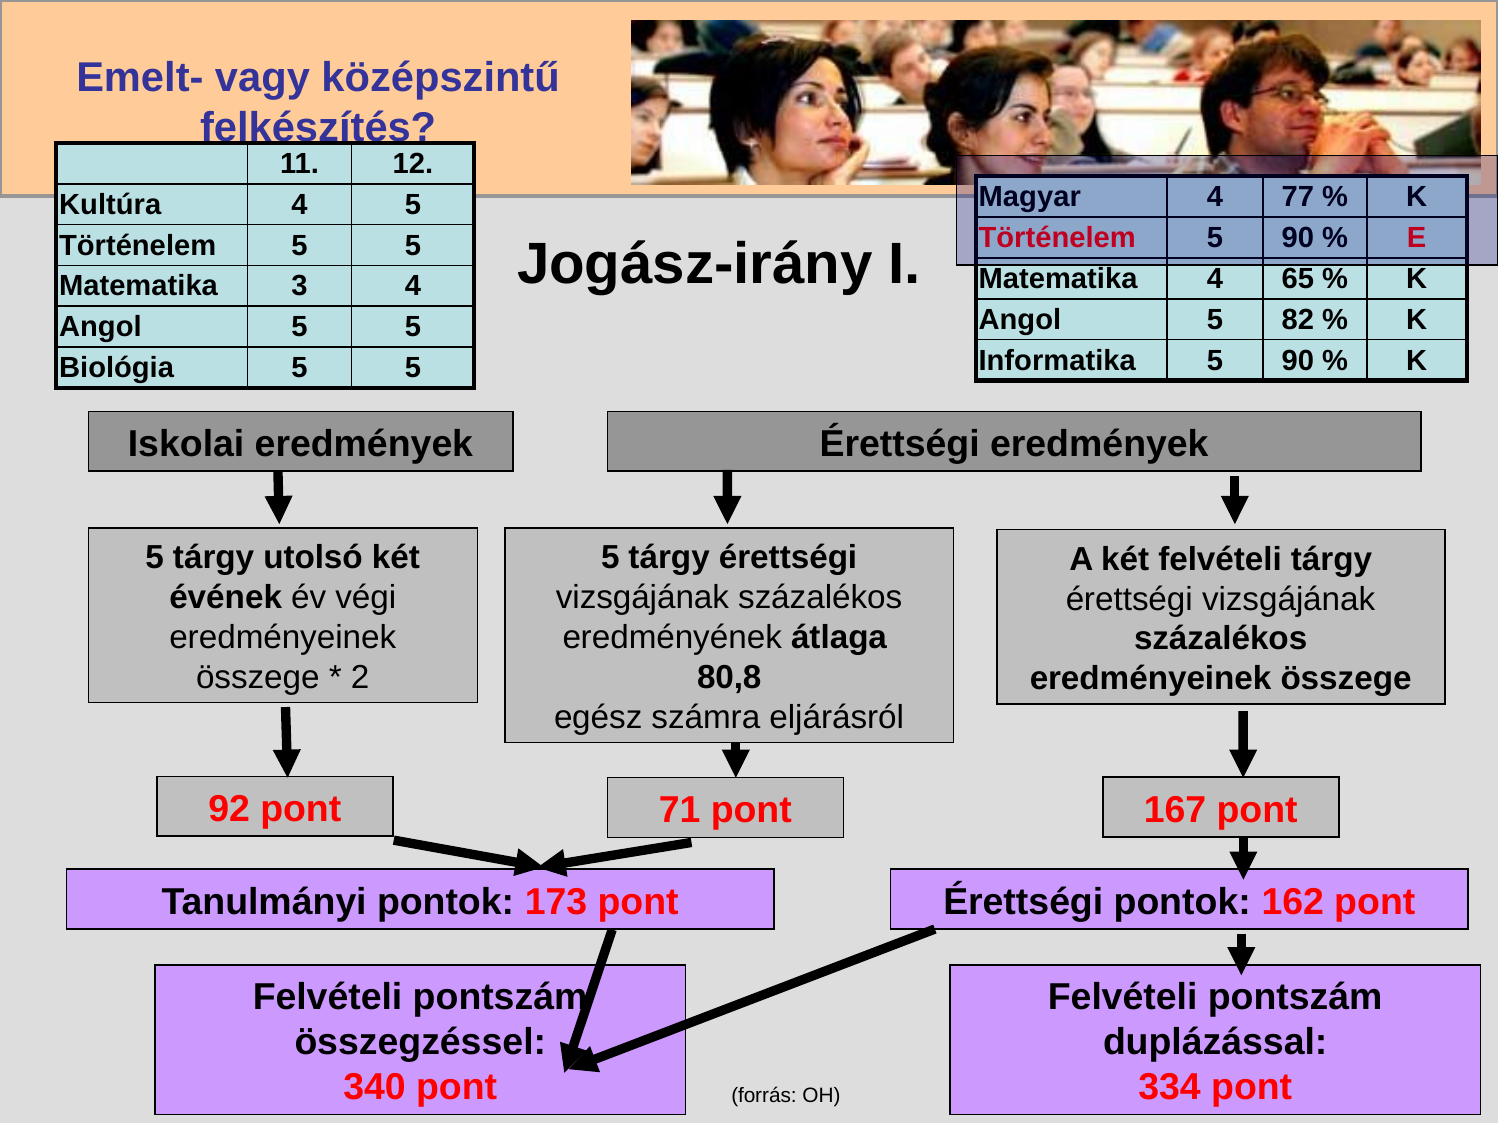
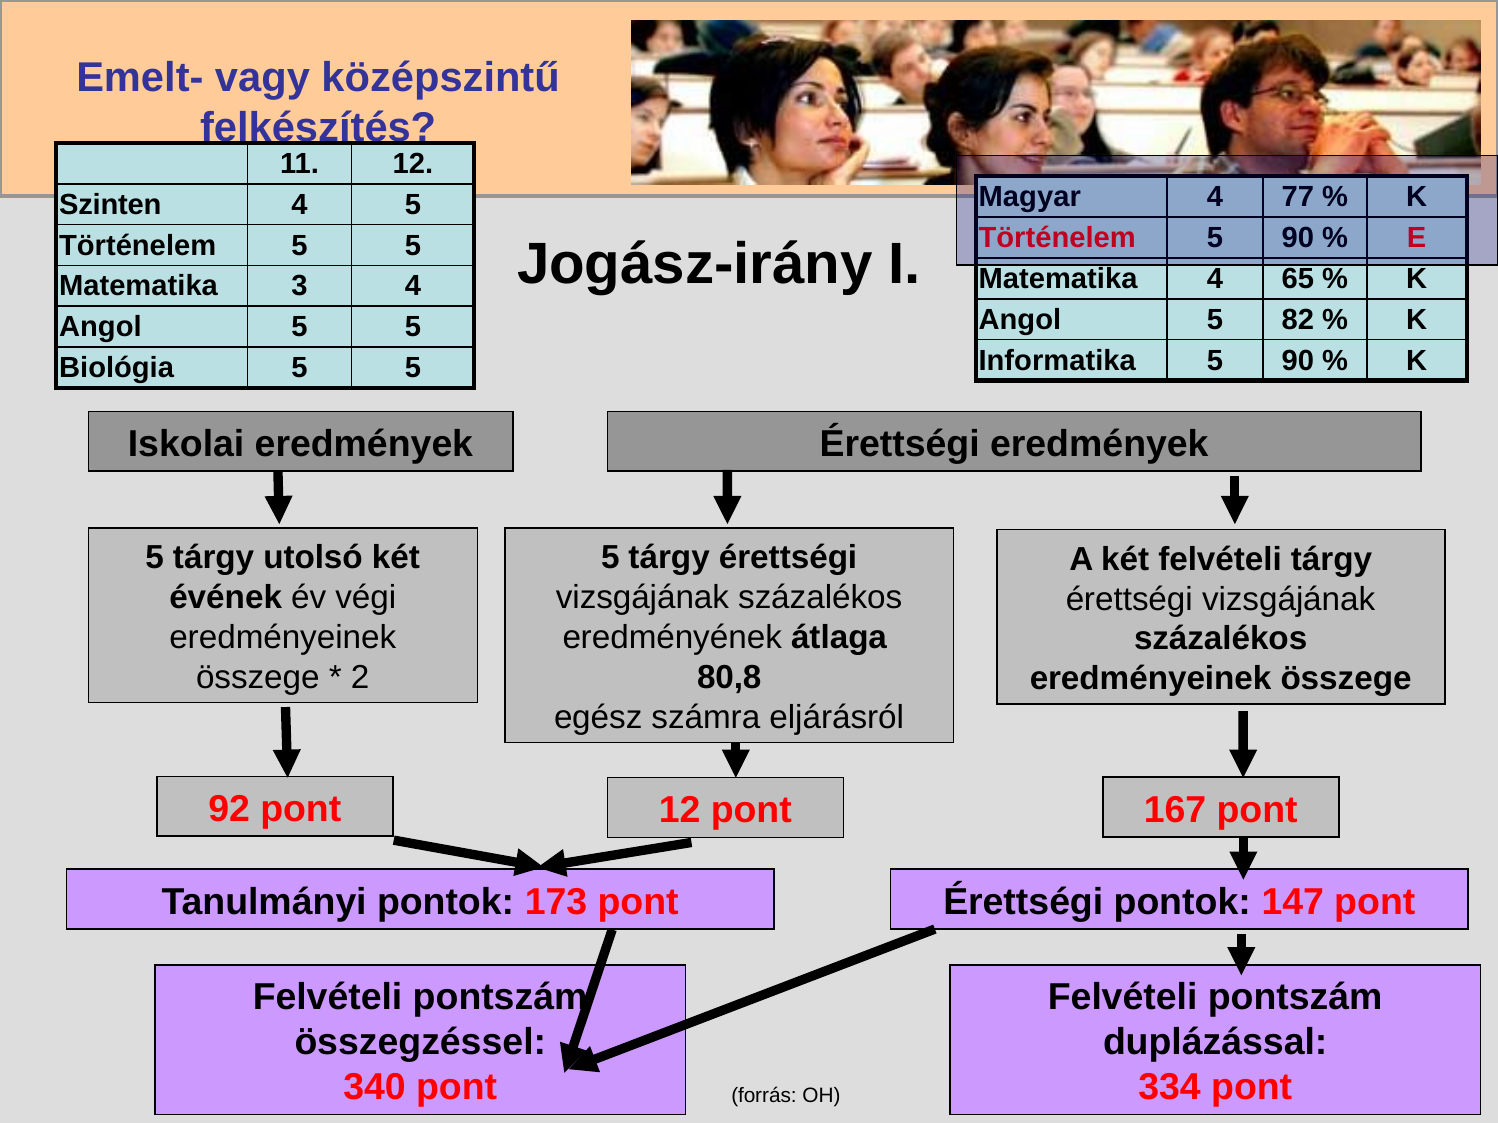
Kultúra: Kultúra -> Szinten
pont 71: 71 -> 12
162: 162 -> 147
